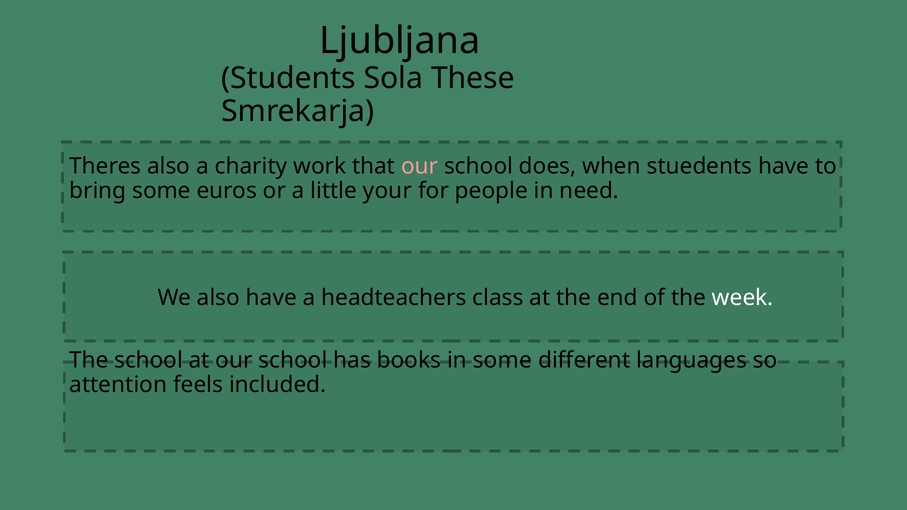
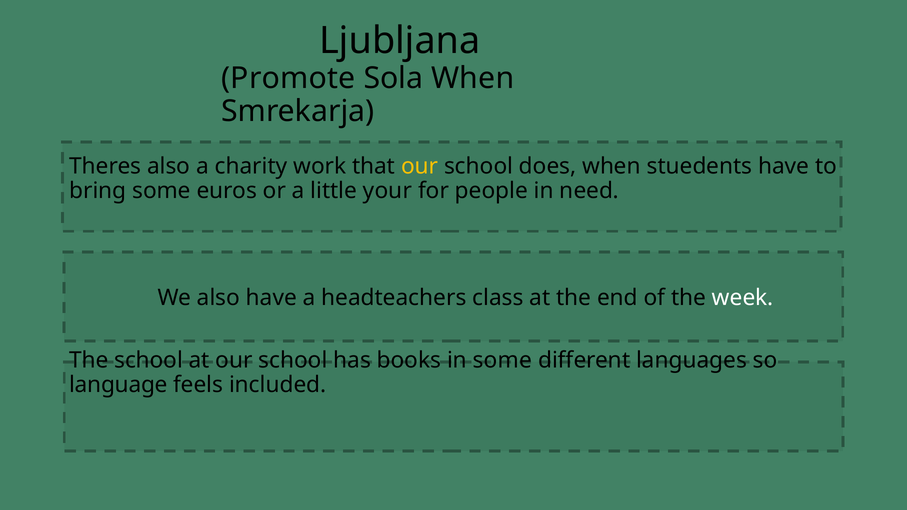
Students: Students -> Promote
Sola These: These -> When
our at (420, 166) colour: pink -> yellow
attention: attention -> language
